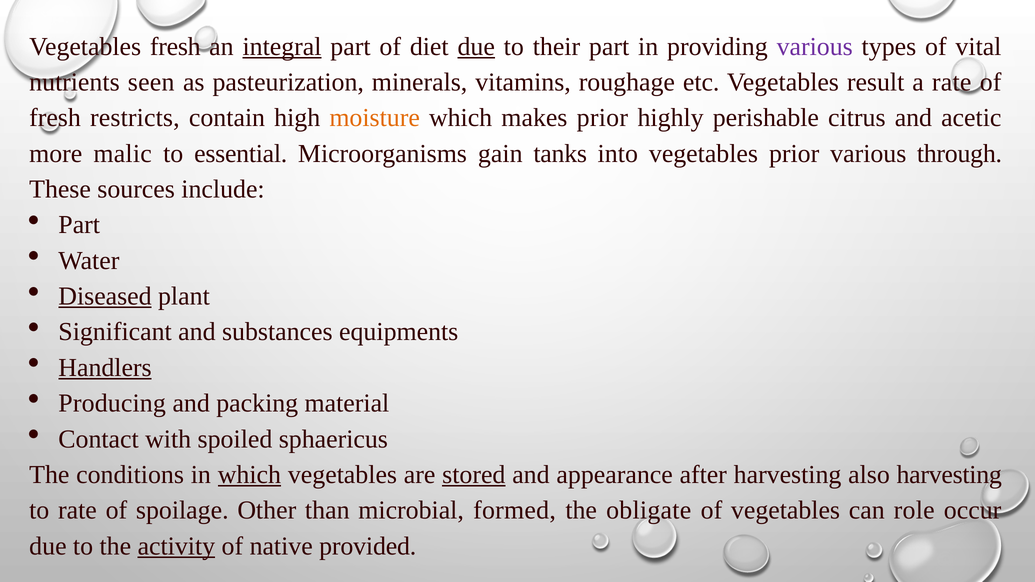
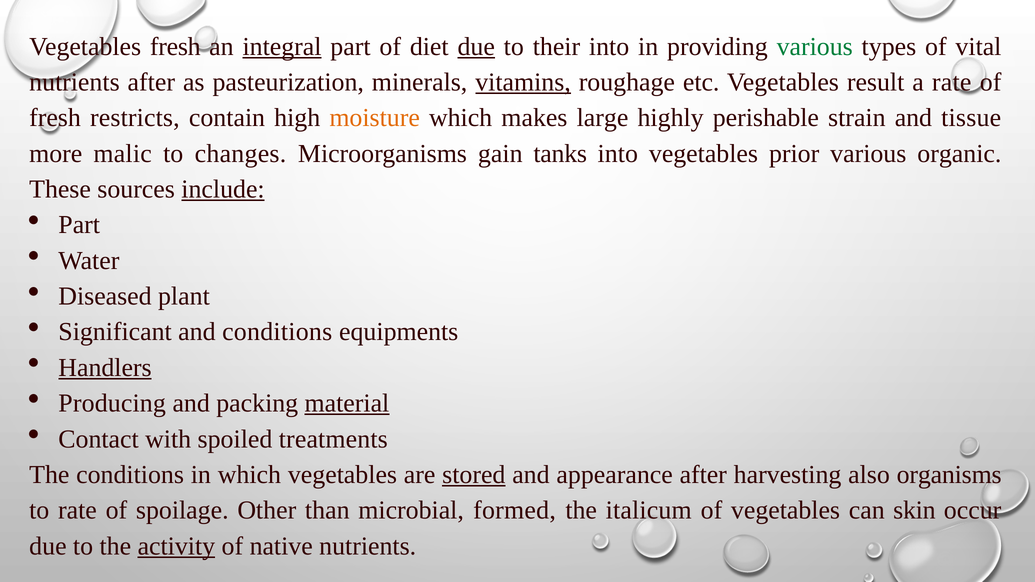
their part: part -> into
various at (815, 46) colour: purple -> green
nutrients seen: seen -> after
vitamins underline: none -> present
makes prior: prior -> large
citrus: citrus -> strain
acetic: acetic -> tissue
essential: essential -> changes
through: through -> organic
include underline: none -> present
Diseased underline: present -> none
and substances: substances -> conditions
material underline: none -> present
sphaericus: sphaericus -> treatments
which at (249, 475) underline: present -> none
also harvesting: harvesting -> organisms
obligate: obligate -> italicum
role: role -> skin
native provided: provided -> nutrients
